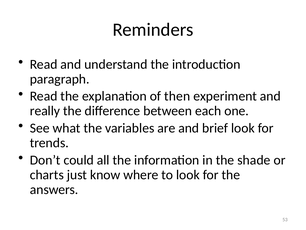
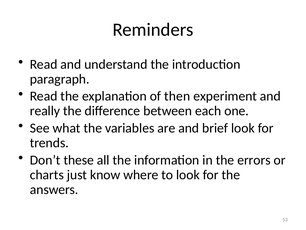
could: could -> these
shade: shade -> errors
